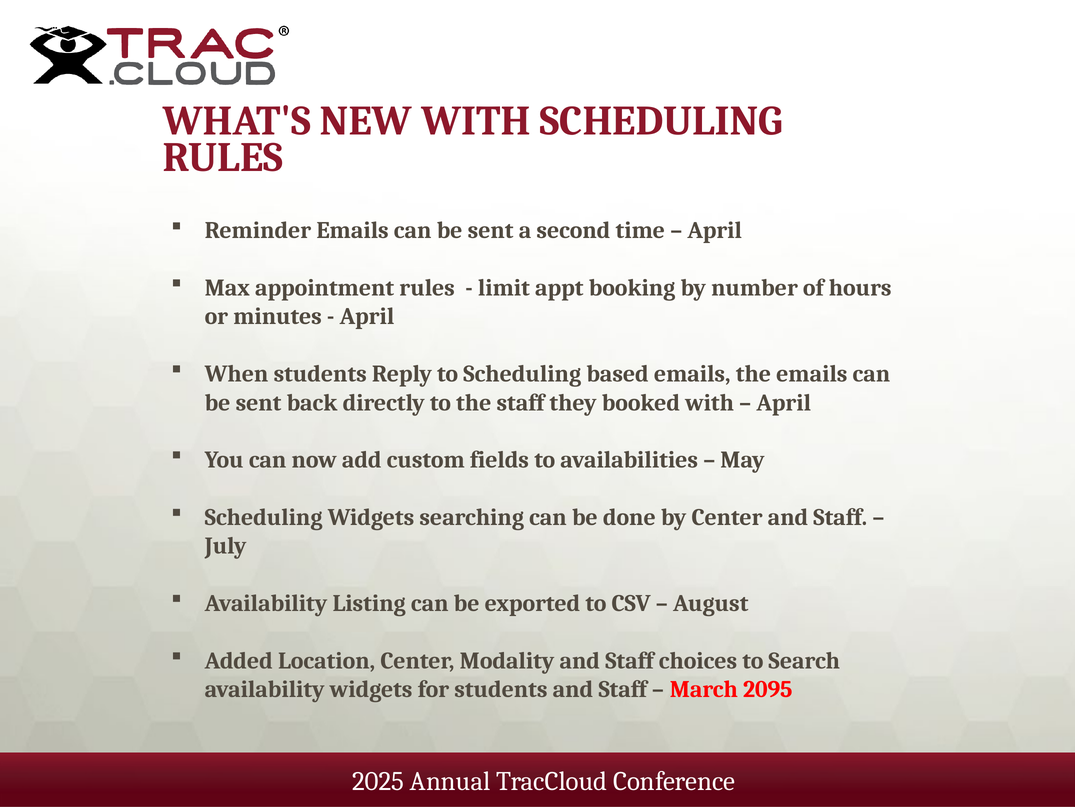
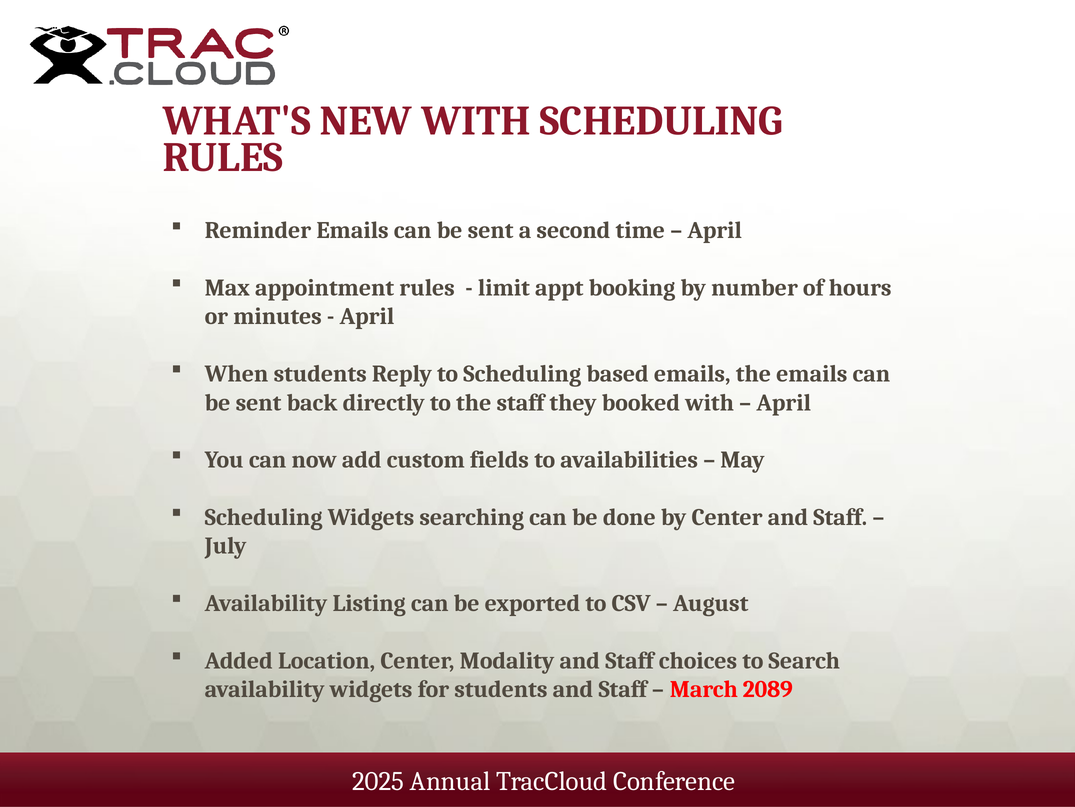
2095: 2095 -> 2089
